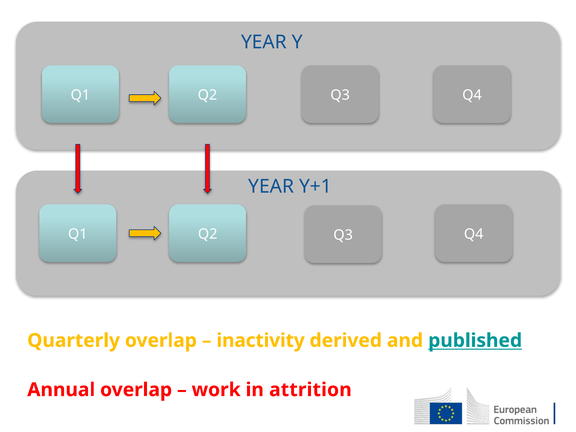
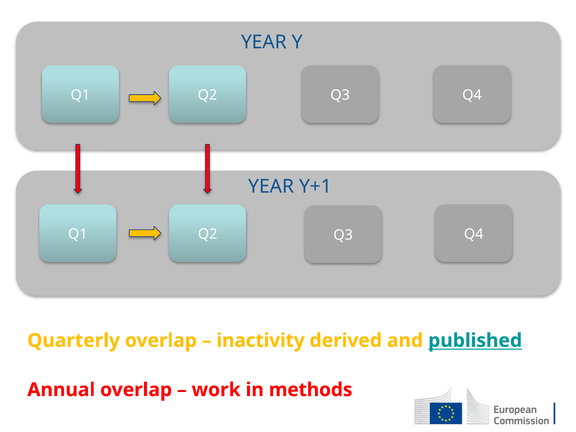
attrition: attrition -> methods
